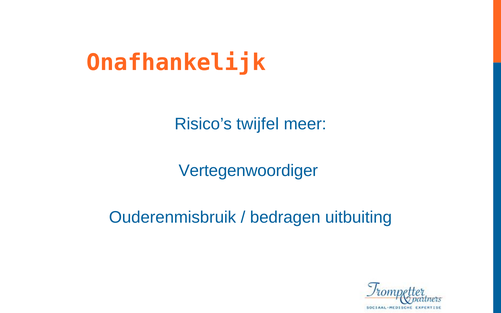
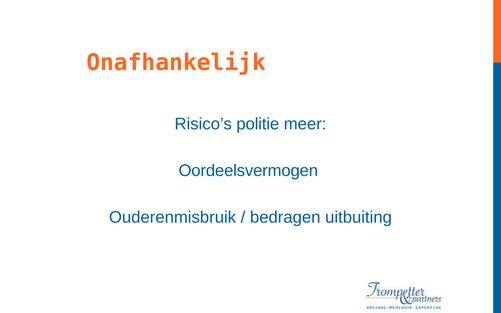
twijfel: twijfel -> politie
Vertegenwoordiger: Vertegenwoordiger -> Oordeelsvermogen
